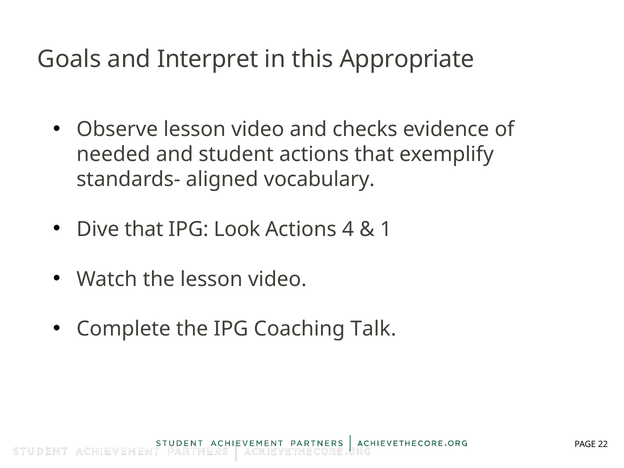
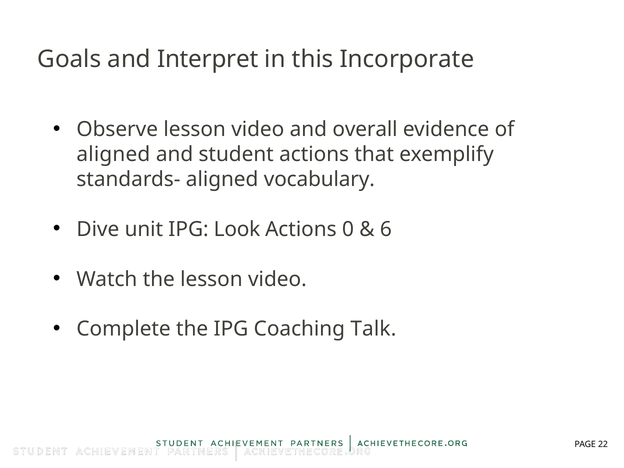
Appropriate: Appropriate -> Incorporate
checks: checks -> overall
needed at (113, 154): needed -> aligned
Dive that: that -> unit
4: 4 -> 0
1: 1 -> 6
